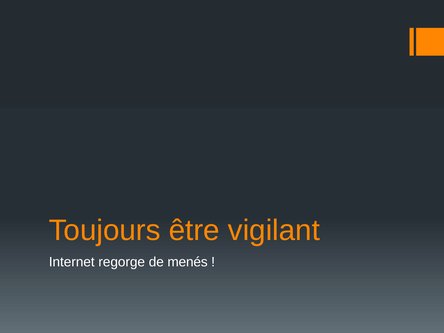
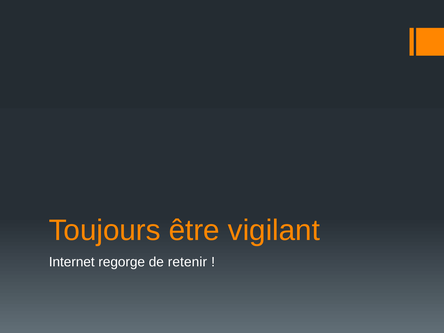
menés: menés -> retenir
